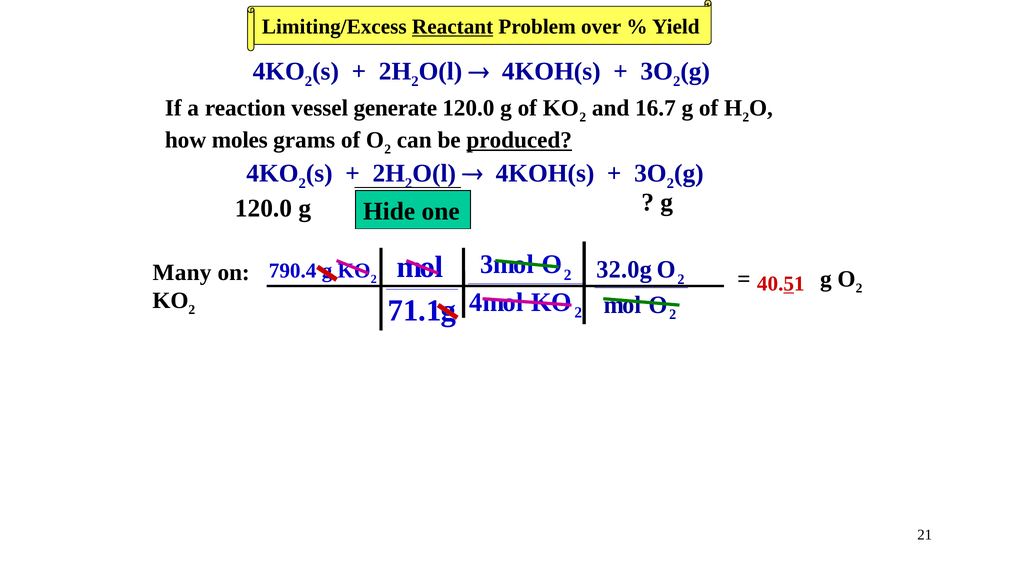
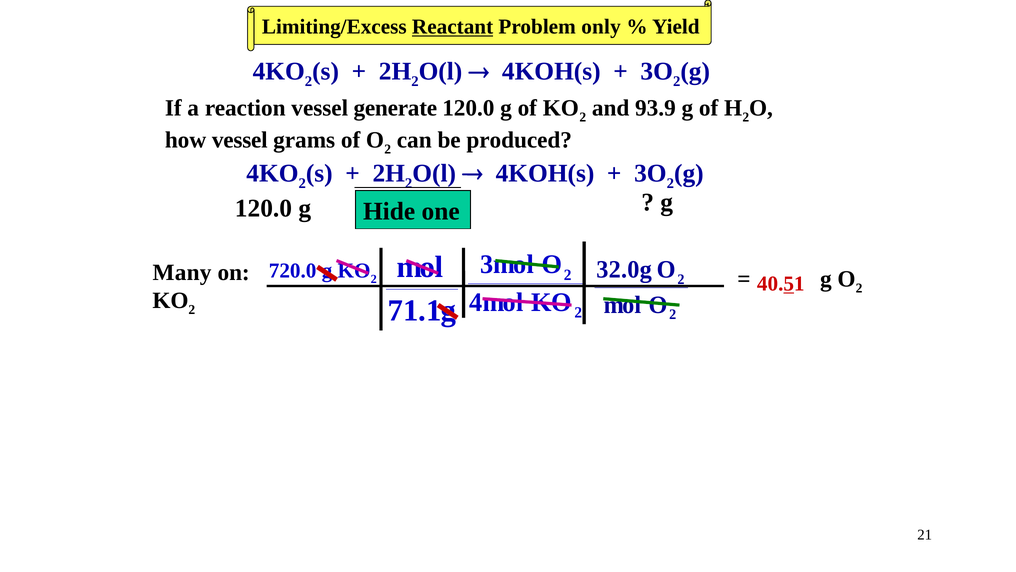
over: over -> only
16.7: 16.7 -> 93.9
how moles: moles -> vessel
produced underline: present -> none
790.4: 790.4 -> 720.0
